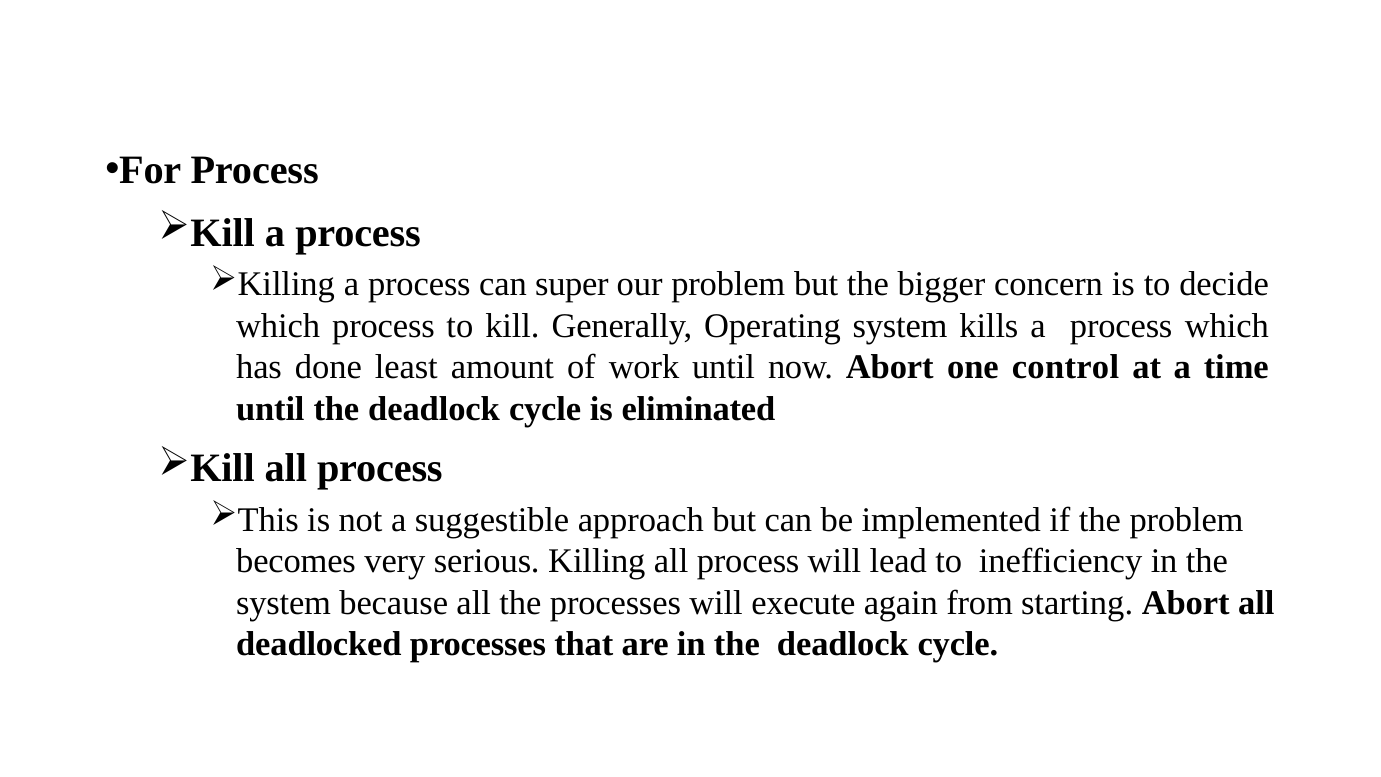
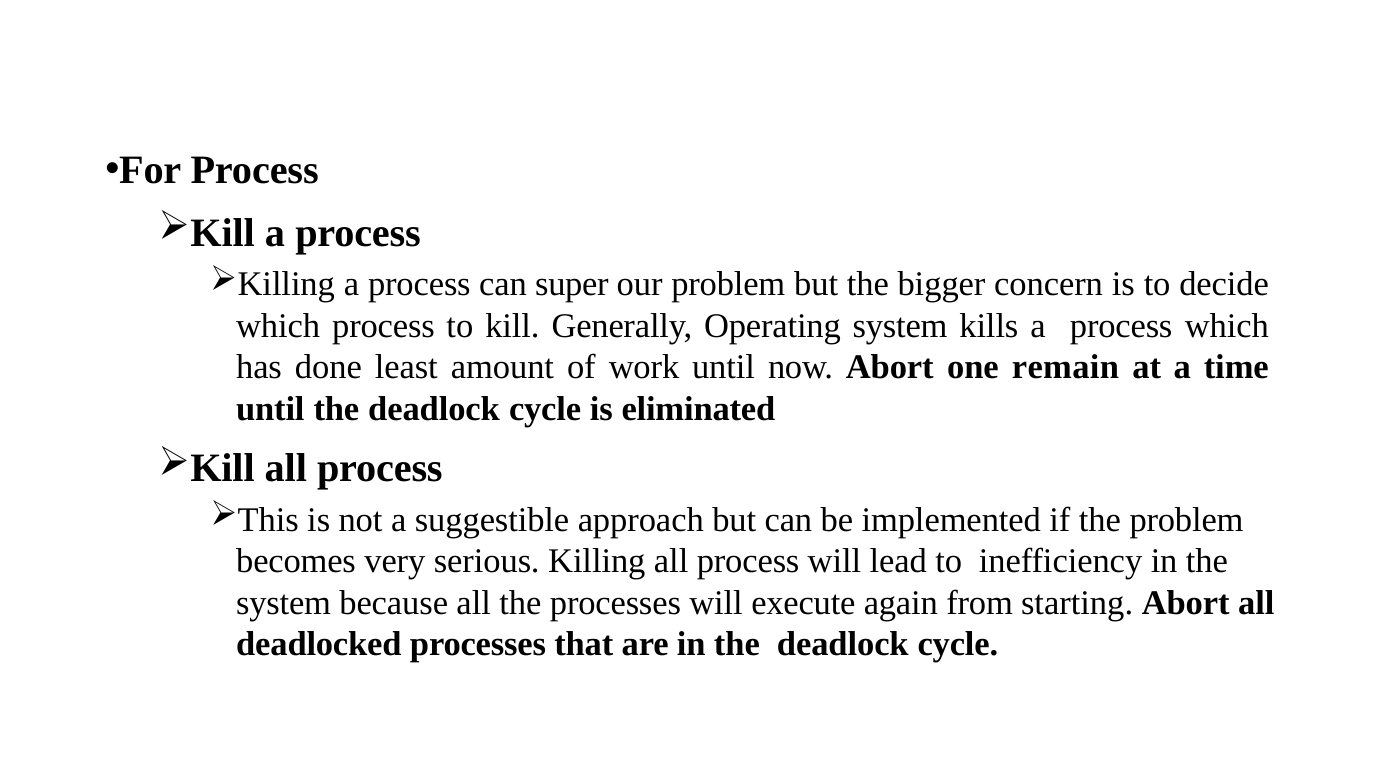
control: control -> remain
